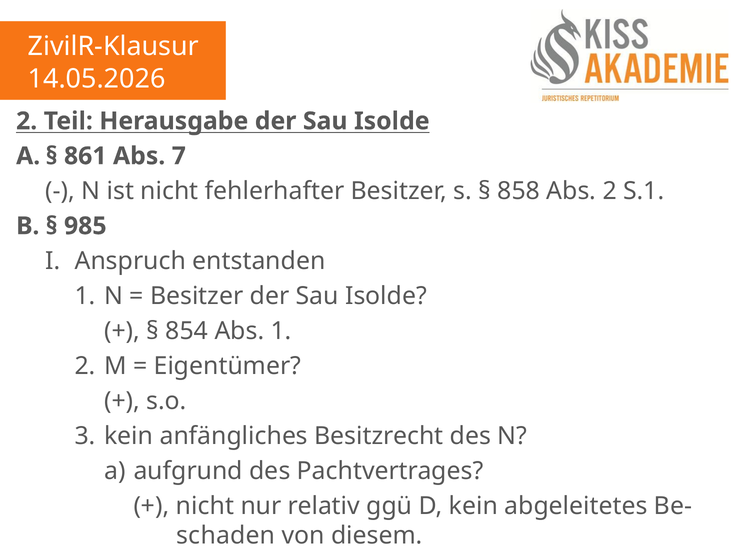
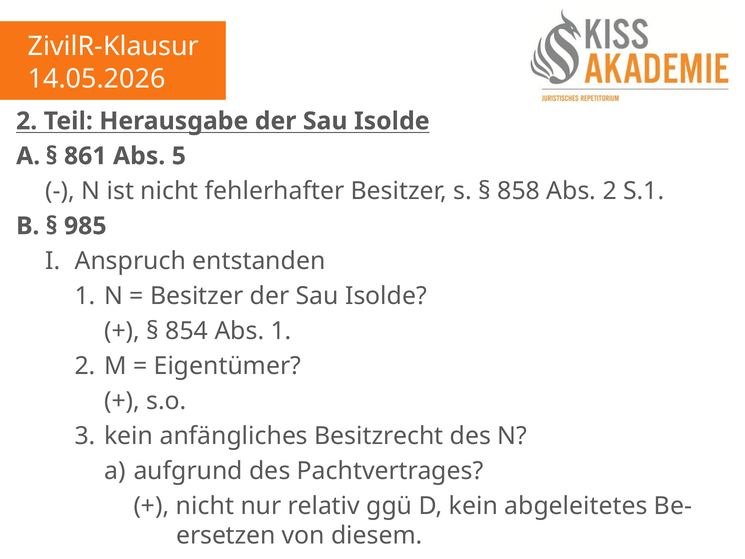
7: 7 -> 5
schaden: schaden -> ersetzen
